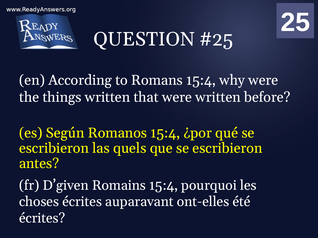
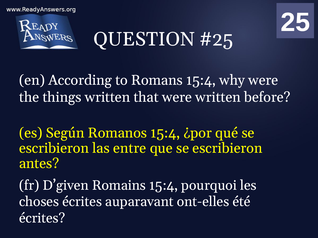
quels: quels -> entre
